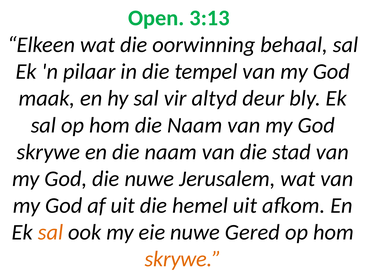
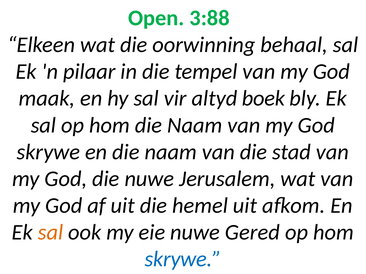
3:13: 3:13 -> 3:88
deur: deur -> boek
skrywe at (183, 260) colour: orange -> blue
